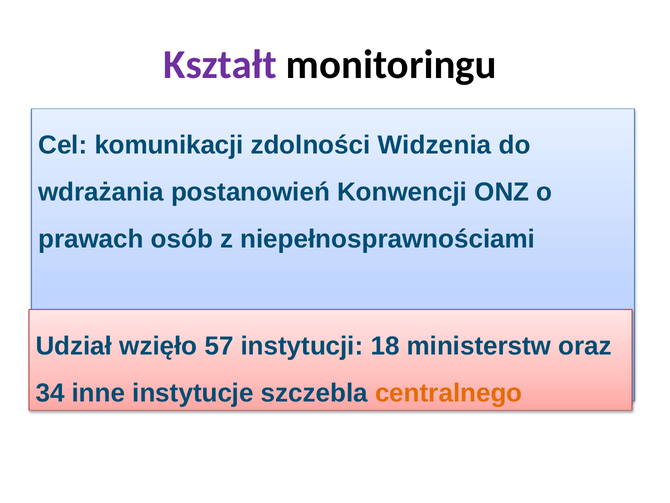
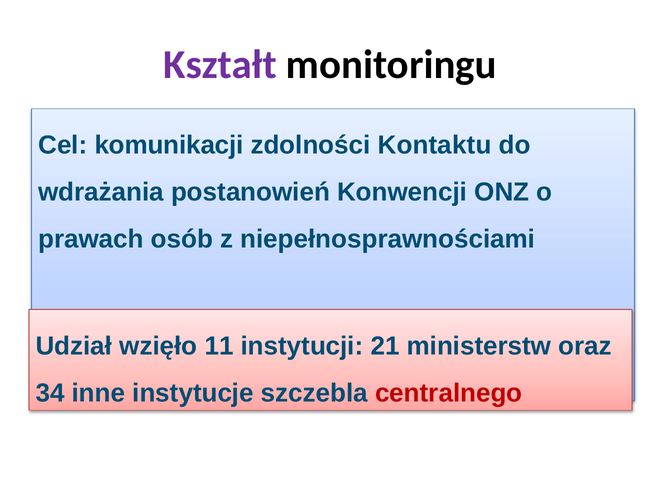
Widzenia: Widzenia -> Kontaktu
57: 57 -> 11
18: 18 -> 21
centralnego colour: orange -> red
